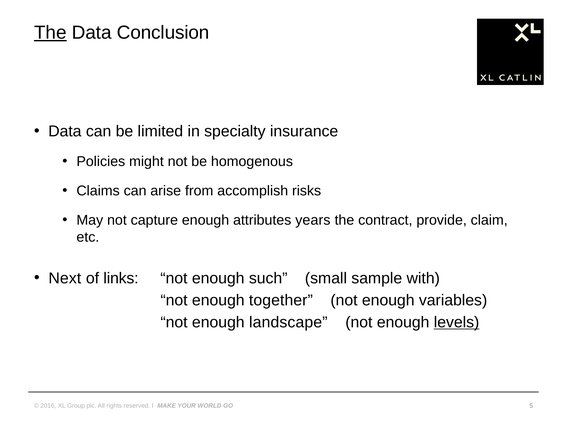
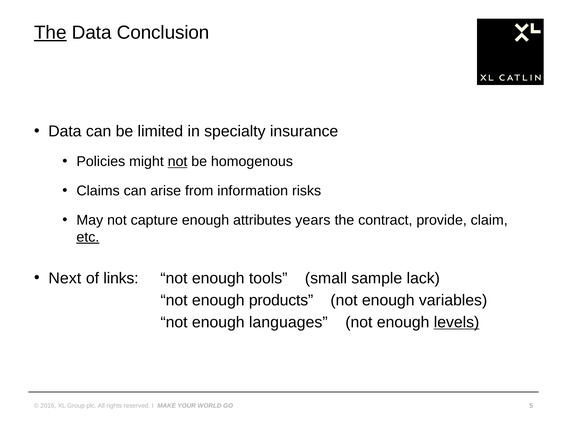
not at (178, 162) underline: none -> present
accomplish: accomplish -> information
etc underline: none -> present
such: such -> tools
with: with -> lack
together: together -> products
landscape: landscape -> languages
